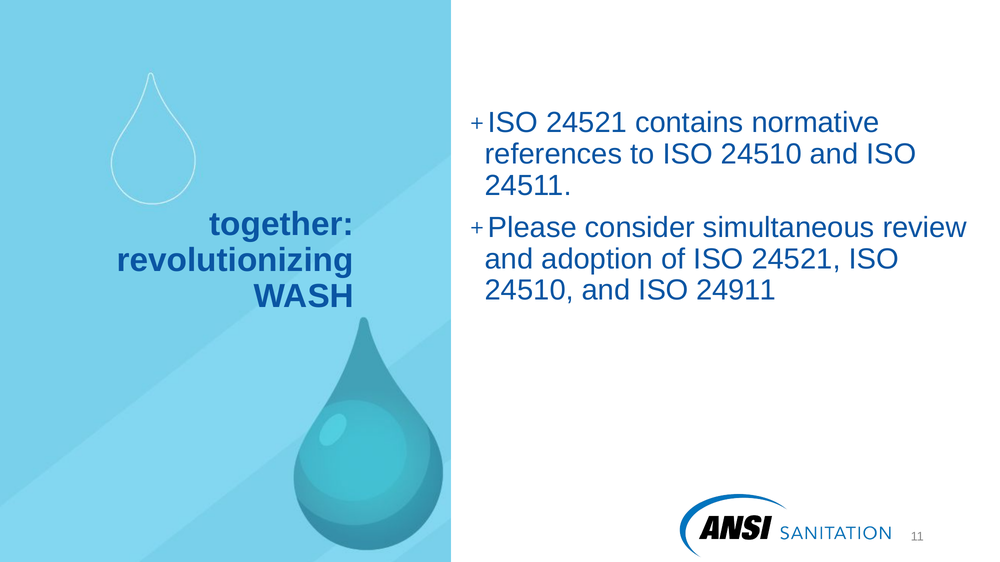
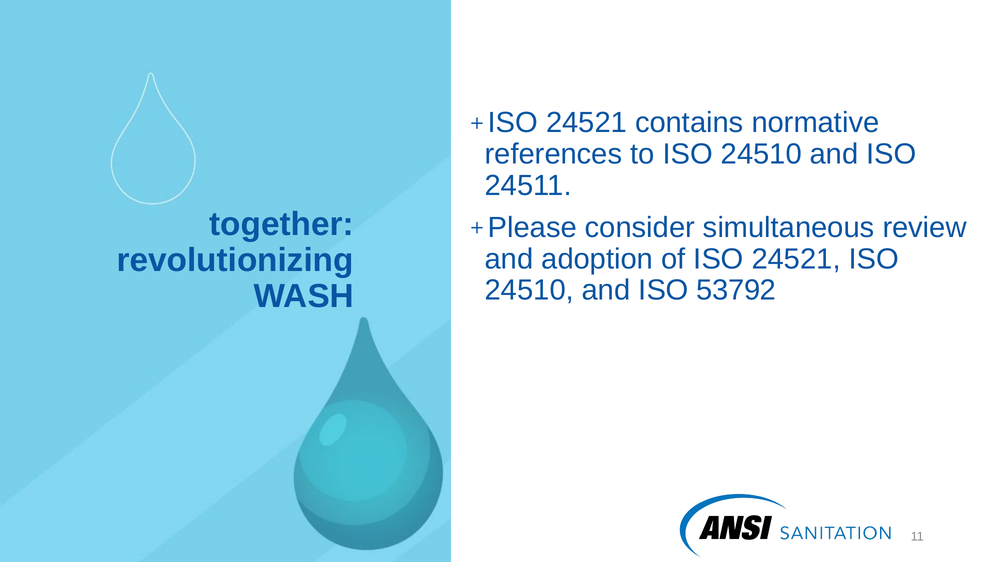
24911: 24911 -> 53792
